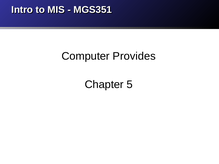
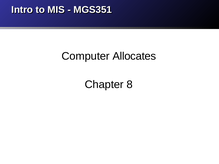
Provides: Provides -> Allocates
5: 5 -> 8
